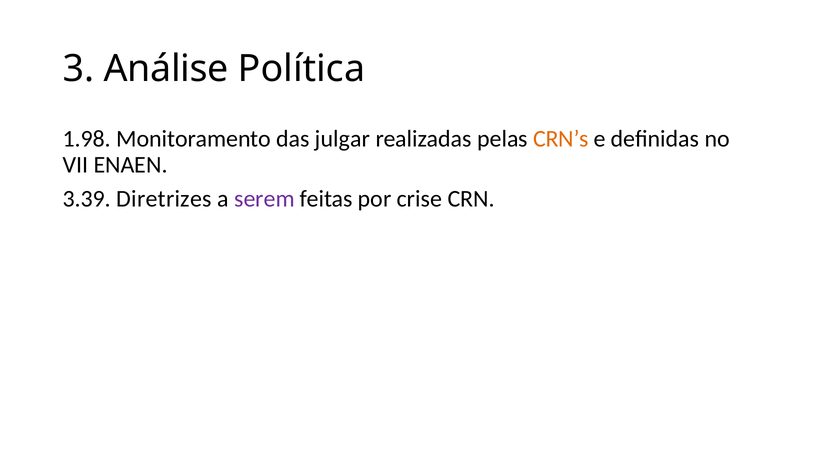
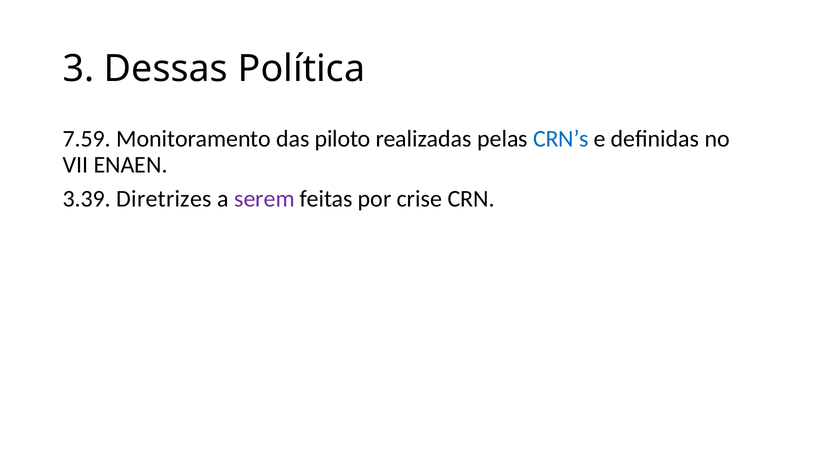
Análise: Análise -> Dessas
1.98: 1.98 -> 7.59
julgar: julgar -> piloto
CRN’s colour: orange -> blue
